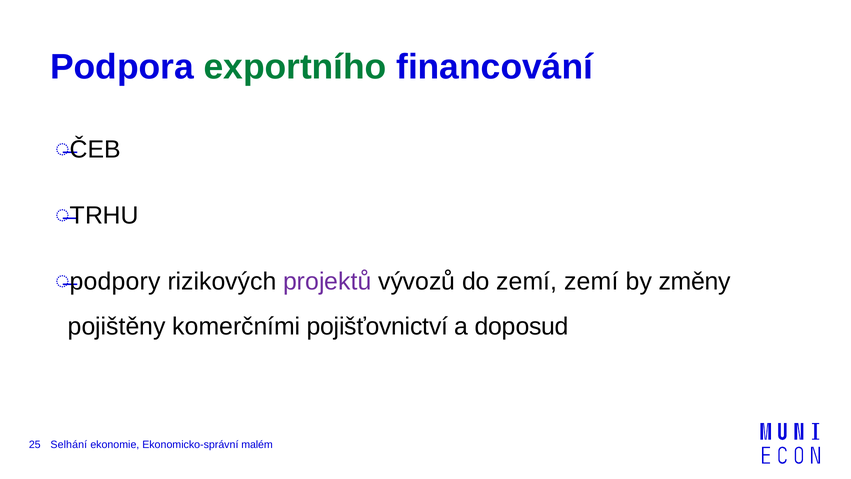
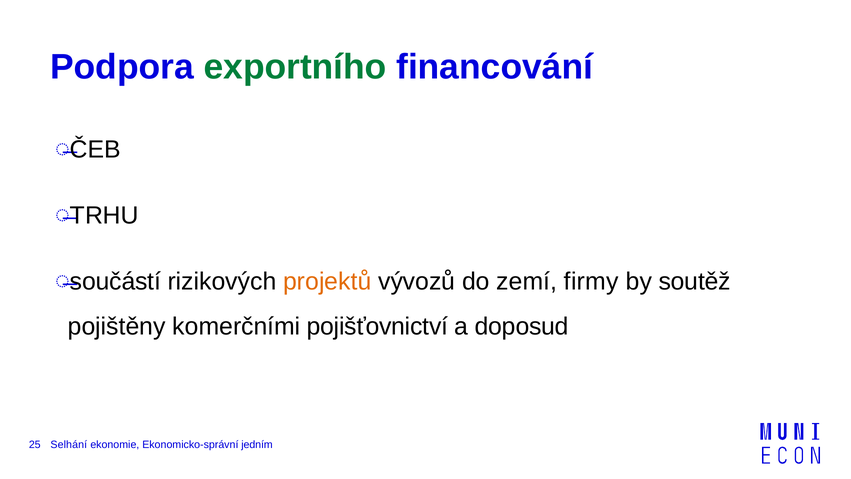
podpory: podpory -> součástí
projektů colour: purple -> orange
zemí zemí: zemí -> firmy
změny: změny -> soutěž
malém: malém -> jedním
